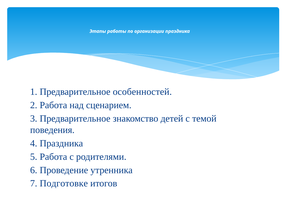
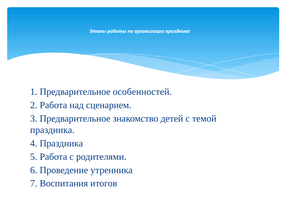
поведения at (52, 130): поведения -> праздника
Подготовке: Подготовке -> Воспитания
